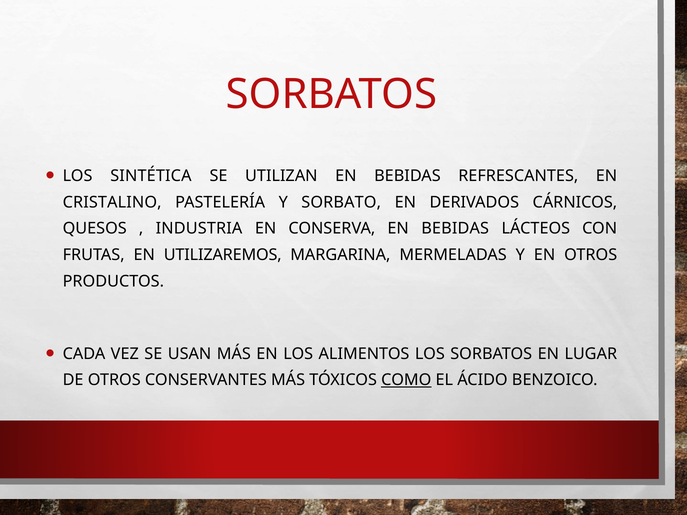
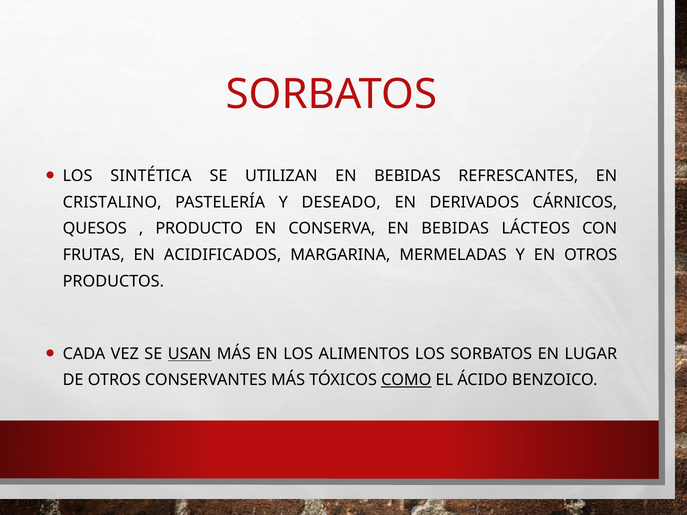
SORBATO: SORBATO -> DESEADO
INDUSTRIA: INDUSTRIA -> PRODUCTO
UTILIZAREMOS: UTILIZAREMOS -> ACIDIFICADOS
USAN underline: none -> present
